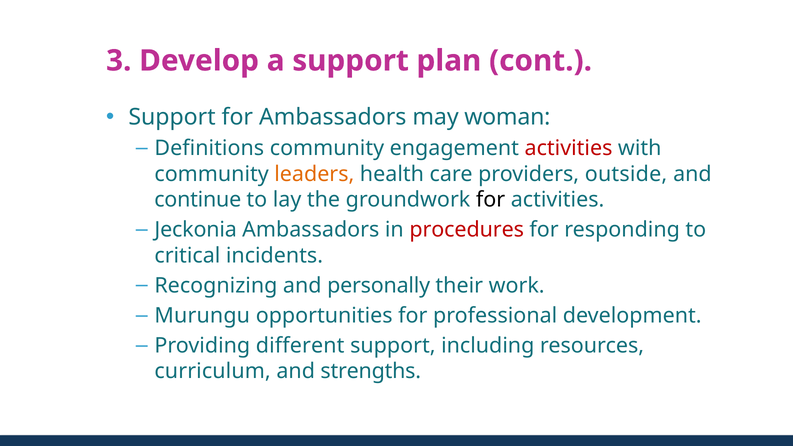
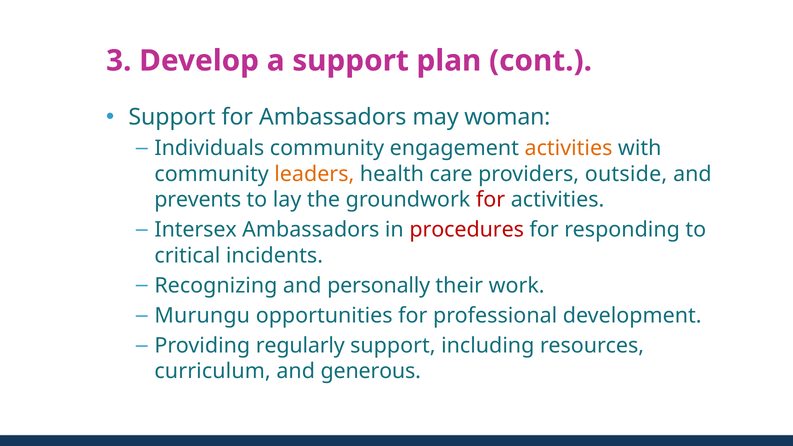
Definitions: Definitions -> Individuals
activities at (569, 148) colour: red -> orange
continue: continue -> prevents
for at (491, 200) colour: black -> red
Jeckonia: Jeckonia -> Intersex
different: different -> regularly
strengths: strengths -> generous
